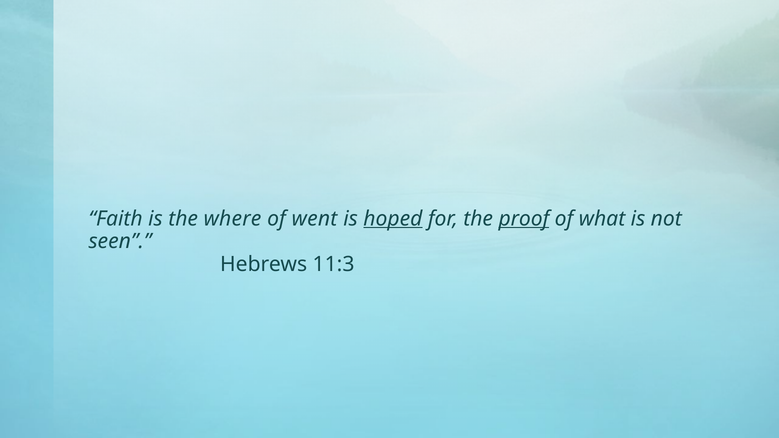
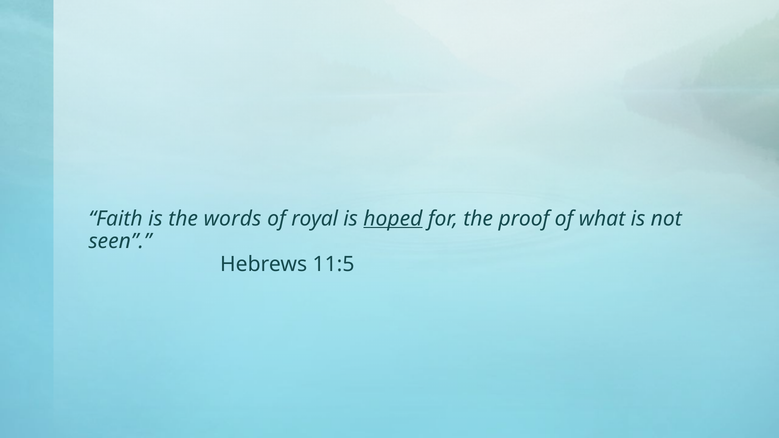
where: where -> words
went: went -> royal
proof underline: present -> none
11:3: 11:3 -> 11:5
